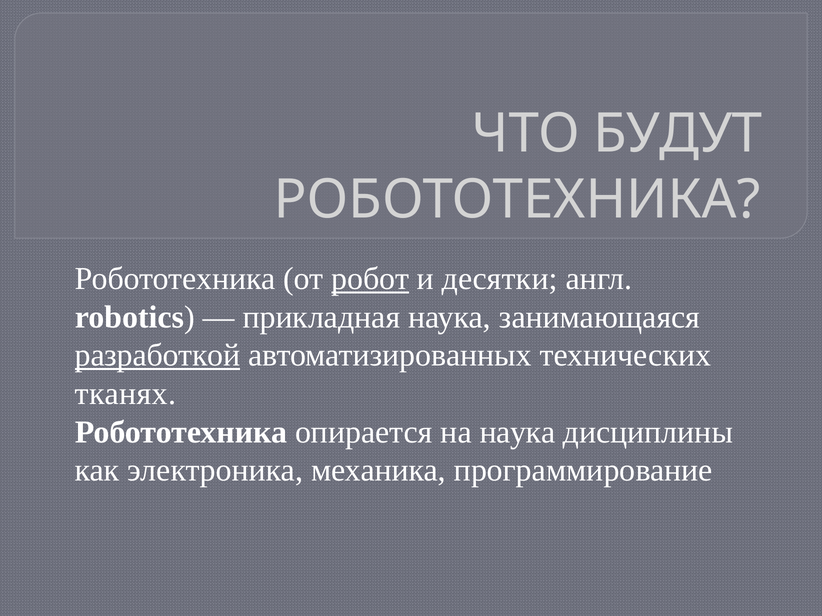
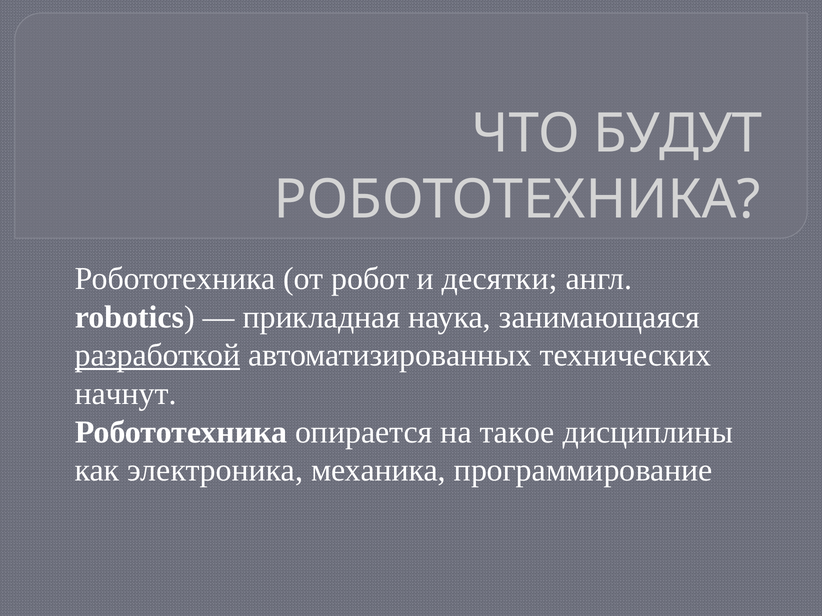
робот underline: present -> none
тканях: тканях -> начнут
на наука: наука -> такое
